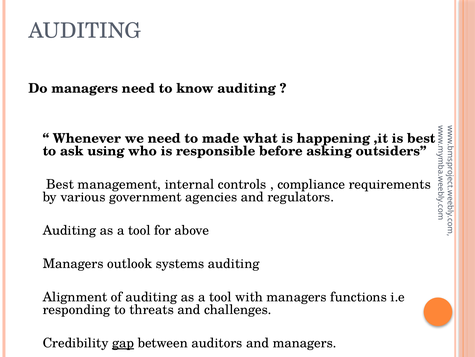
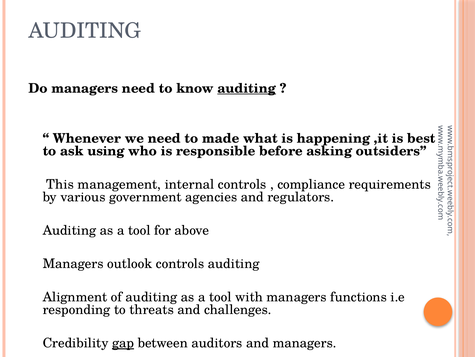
auditing at (247, 88) underline: none -> present
Best at (60, 184): Best -> This
outlook systems: systems -> controls
